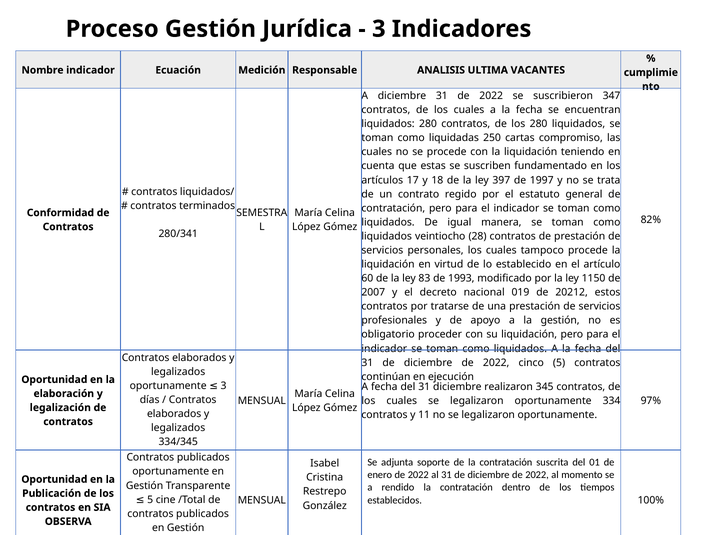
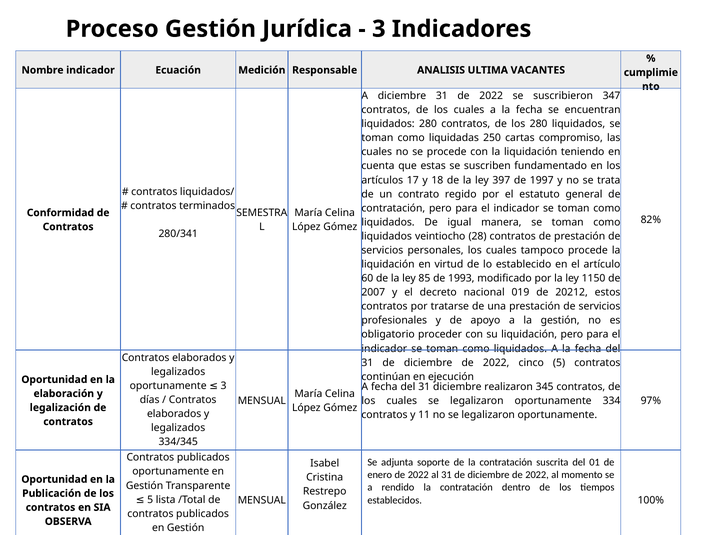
83: 83 -> 85
cine: cine -> lista
